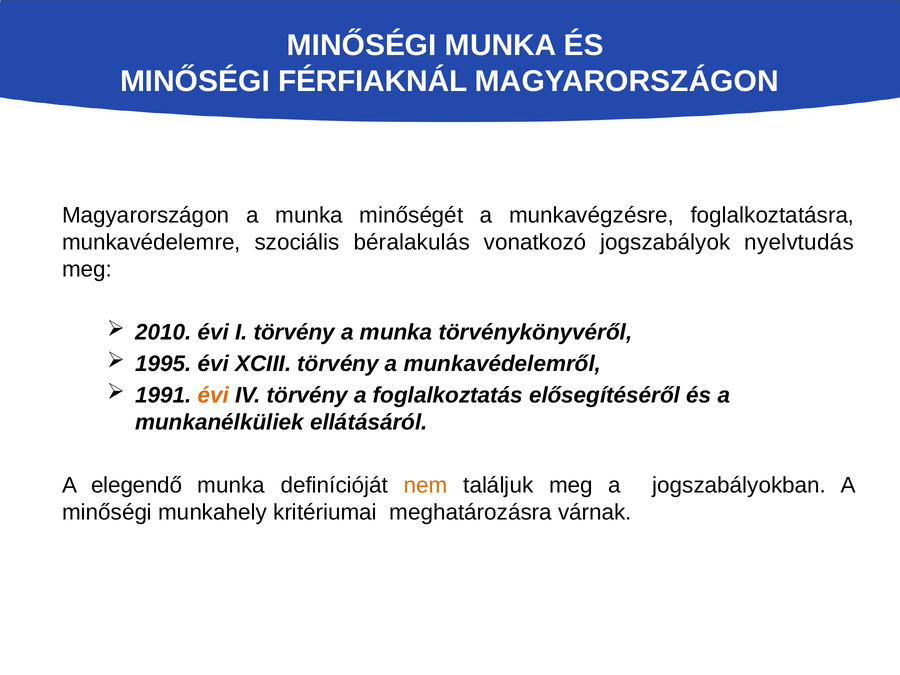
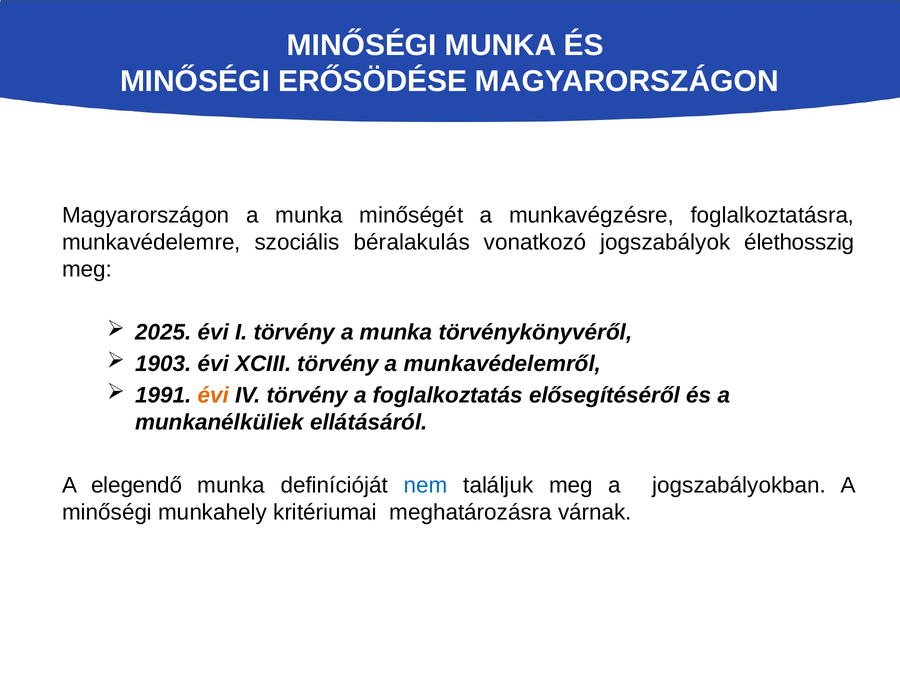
FÉRFIAKNÁL: FÉRFIAKNÁL -> ERŐSÖDÉSE
nyelvtudás: nyelvtudás -> élethosszig
2010: 2010 -> 2025
1995: 1995 -> 1903
nem colour: orange -> blue
